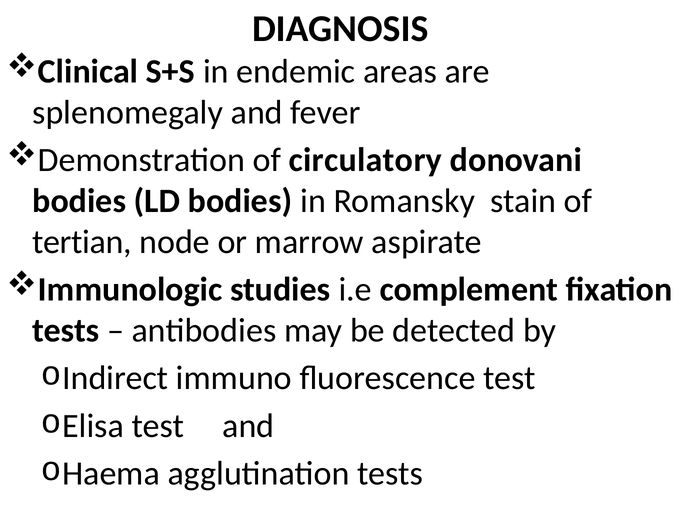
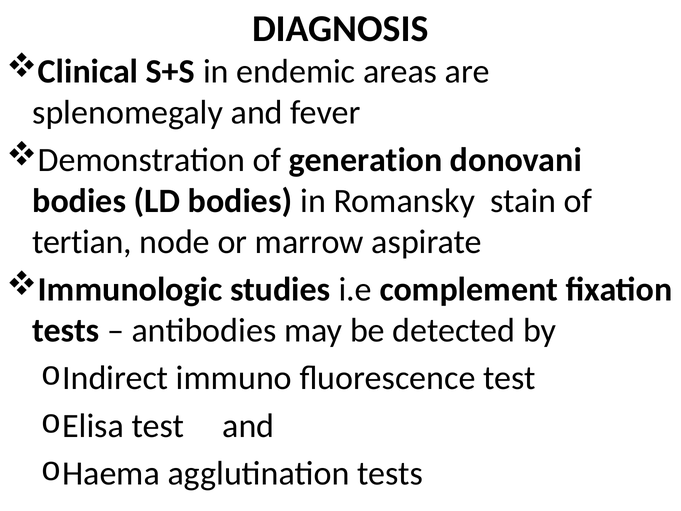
circulatory: circulatory -> generation
